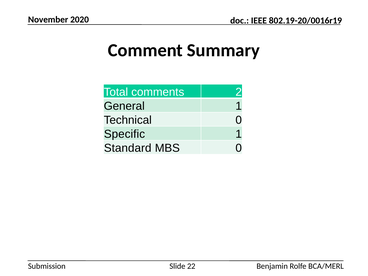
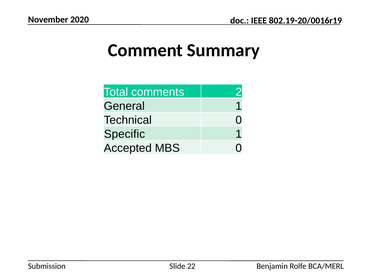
Standard: Standard -> Accepted
